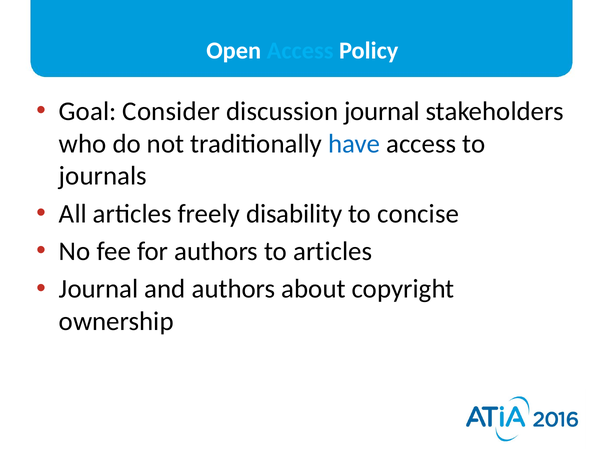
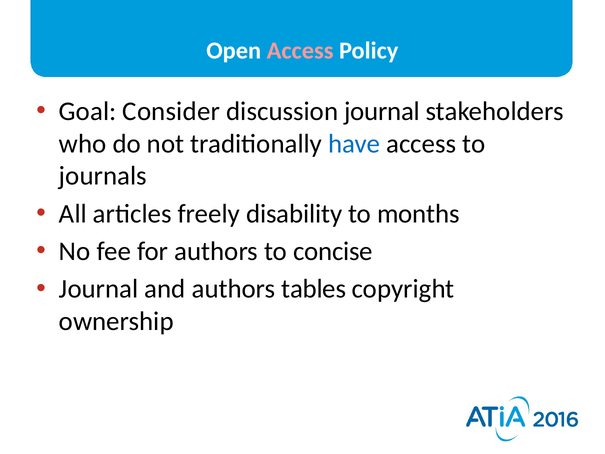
Access at (300, 51) colour: light blue -> pink
concise: concise -> months
to articles: articles -> concise
about: about -> tables
